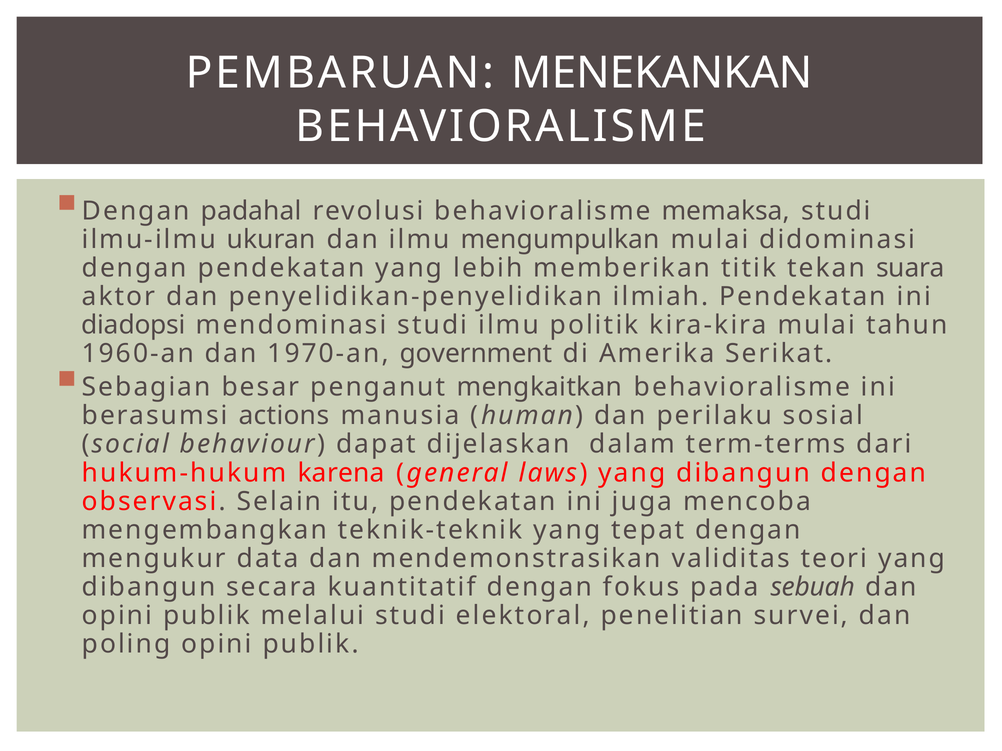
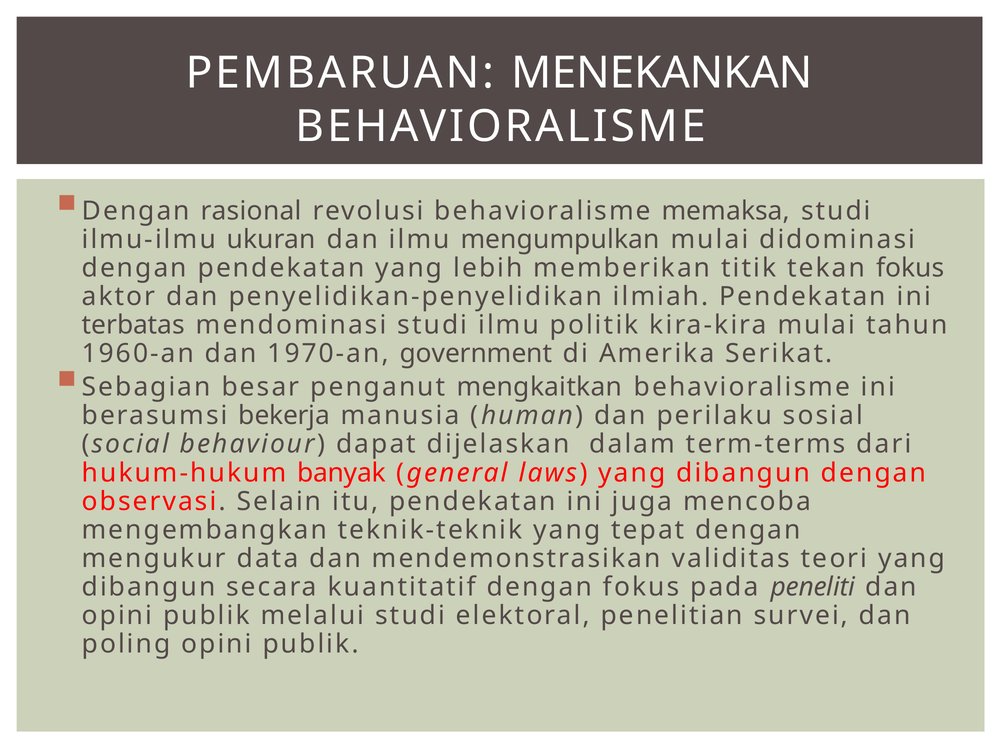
padahal: padahal -> rasional
tekan suara: suara -> fokus
diadopsi: diadopsi -> terbatas
actions: actions -> bekerja
karena: karena -> banyak
sebuah: sebuah -> peneliti
